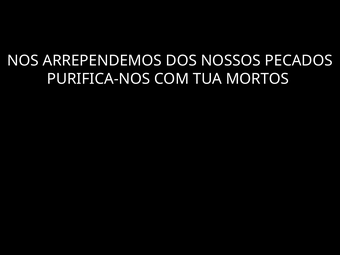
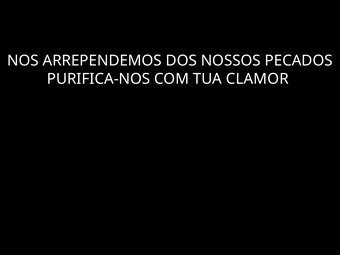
MORTOS: MORTOS -> CLAMOR
